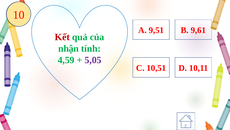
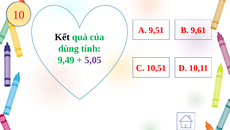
Kết colour: red -> black
nhận: nhận -> dùng
4,59: 4,59 -> 9,49
